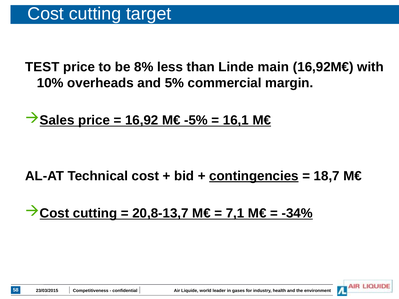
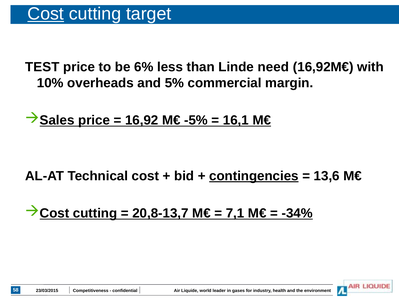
Cost at (46, 14) underline: none -> present
8%: 8% -> 6%
main: main -> need
18,7: 18,7 -> 13,6
